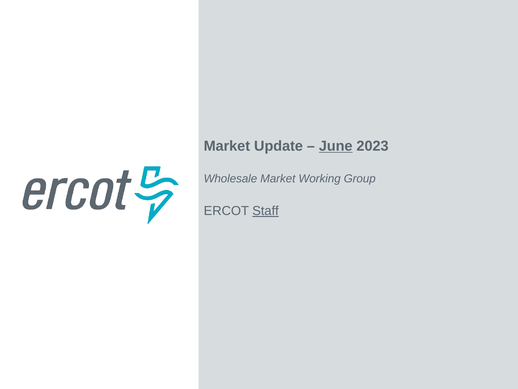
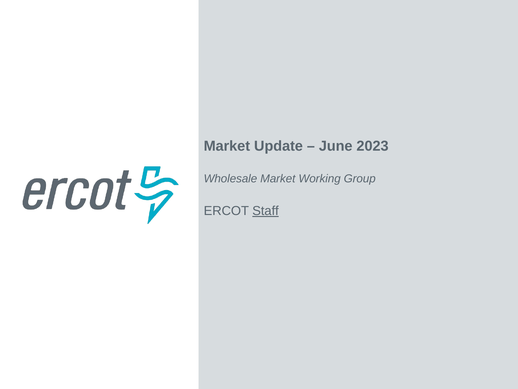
June underline: present -> none
